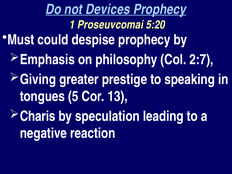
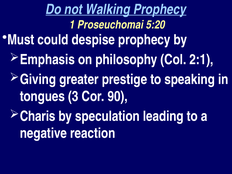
Devices: Devices -> Walking
Proseuvcomai: Proseuvcomai -> Proseuchomai
2:7: 2:7 -> 2:1
5: 5 -> 3
13: 13 -> 90
